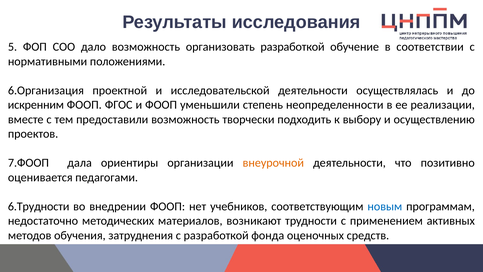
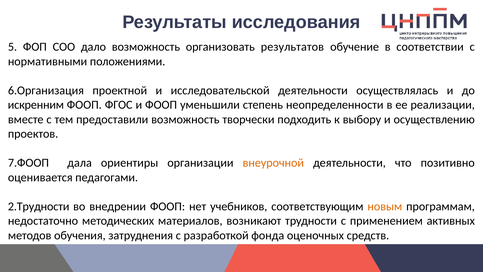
организовать разработкой: разработкой -> результатов
6.Трудности: 6.Трудности -> 2.Трудности
новым colour: blue -> orange
